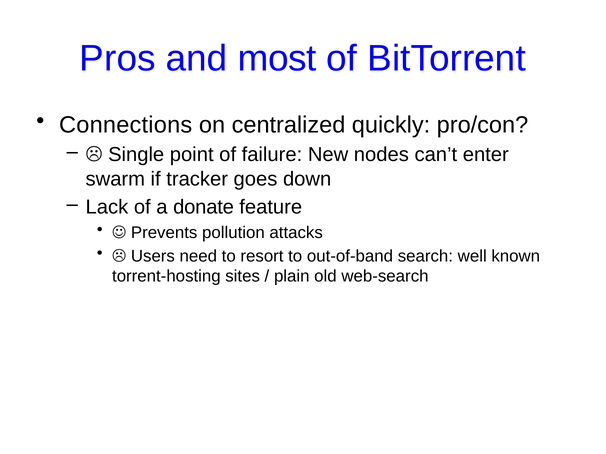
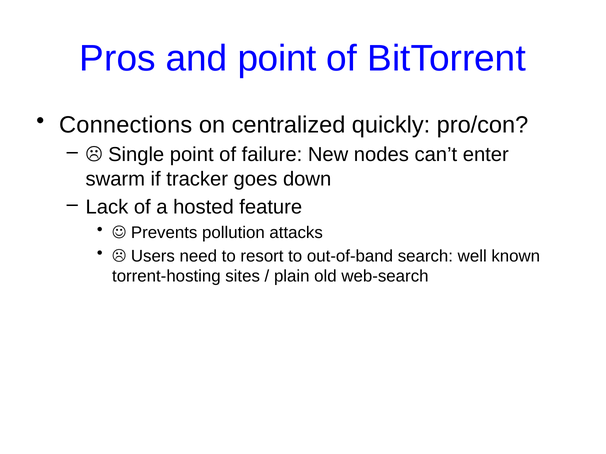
and most: most -> point
donate: donate -> hosted
